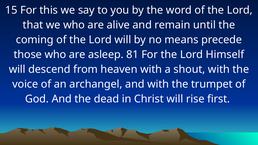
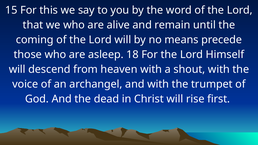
81: 81 -> 18
